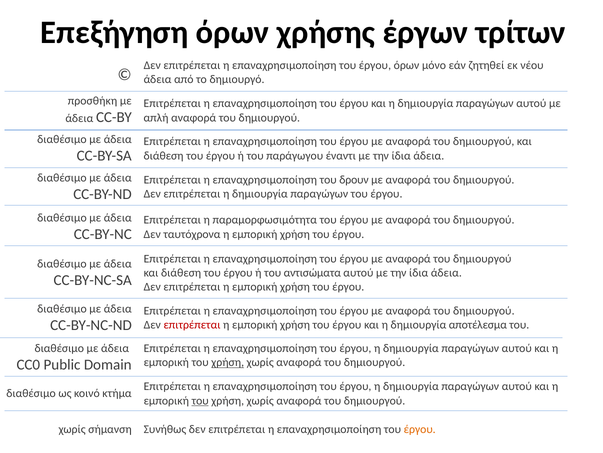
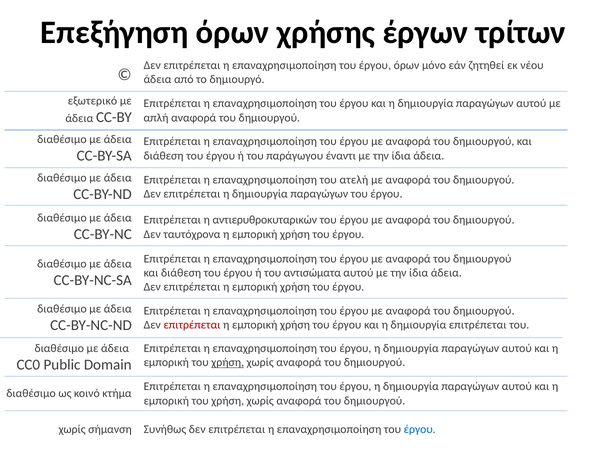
προσθήκη: προσθήκη -> εξωτερικό
δρουν: δρουν -> ατελή
παραμορφωσιμότητα: παραμορφωσιμότητα -> αντιερυθροκυταρικών
δημιουργία αποτέλεσμα: αποτέλεσμα -> επιτρέπεται
του at (200, 400) underline: present -> none
έργου at (420, 429) colour: orange -> blue
